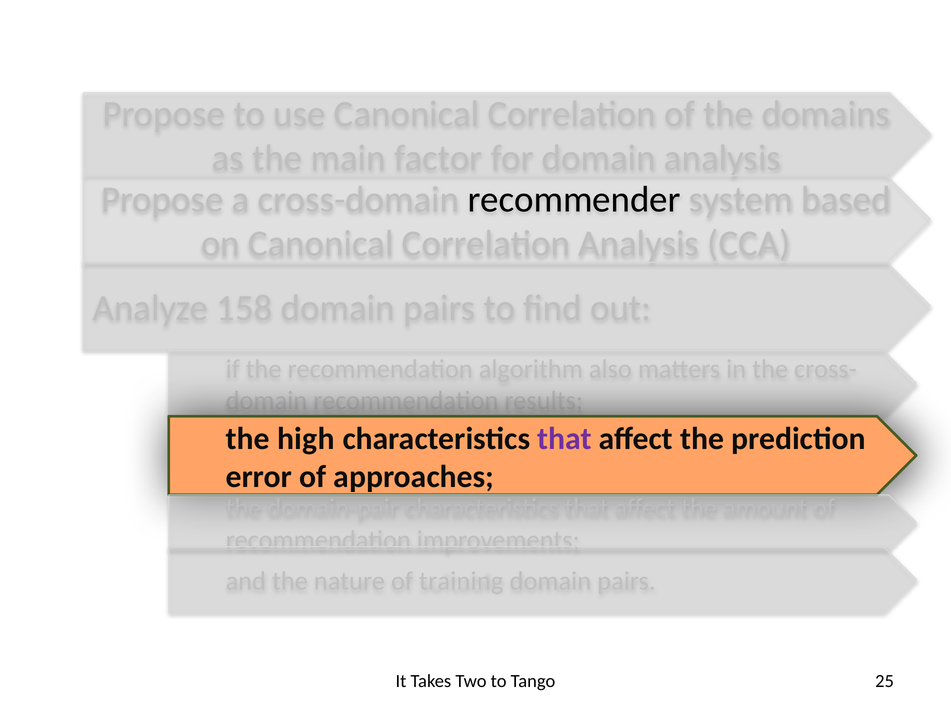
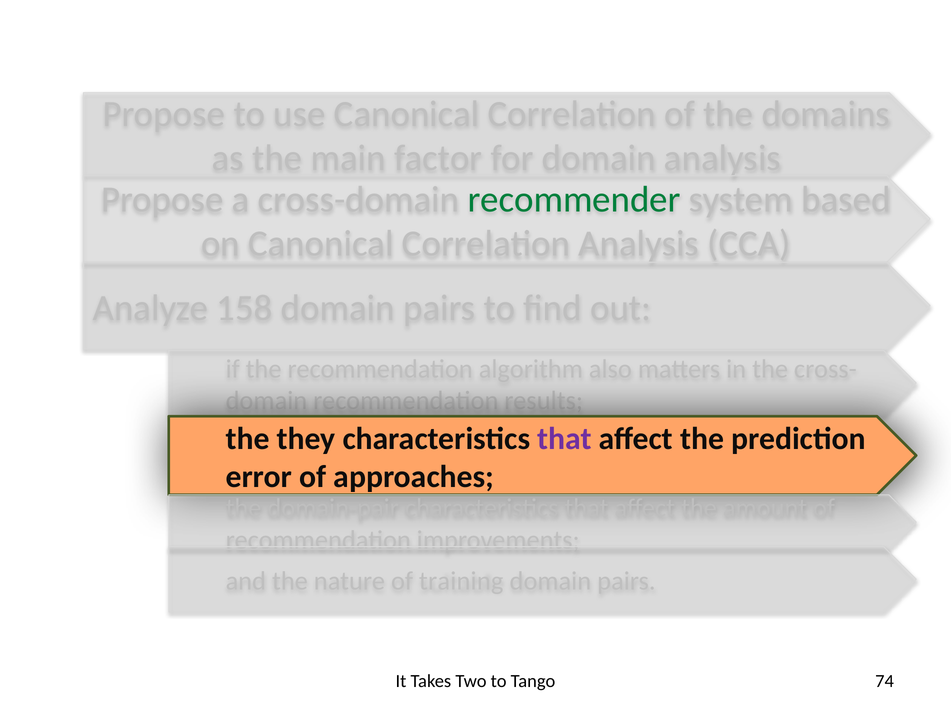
recommender colour: black -> green
high: high -> they
25: 25 -> 74
